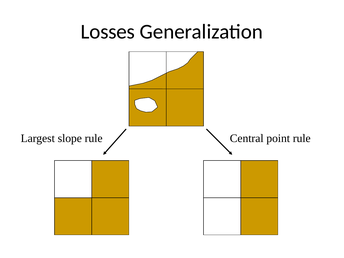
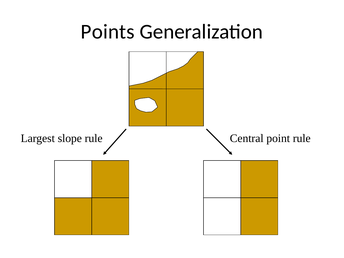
Losses: Losses -> Points
